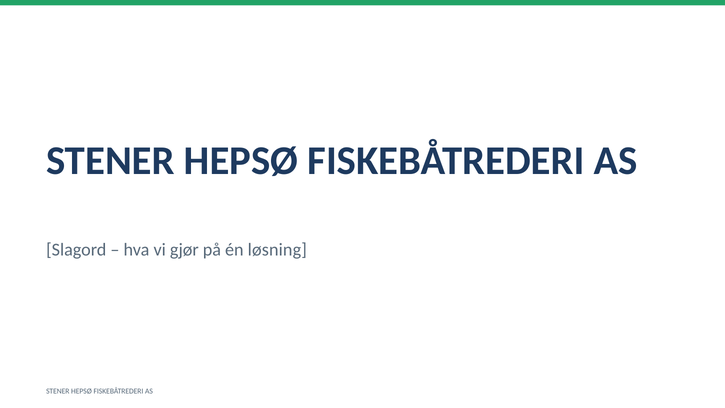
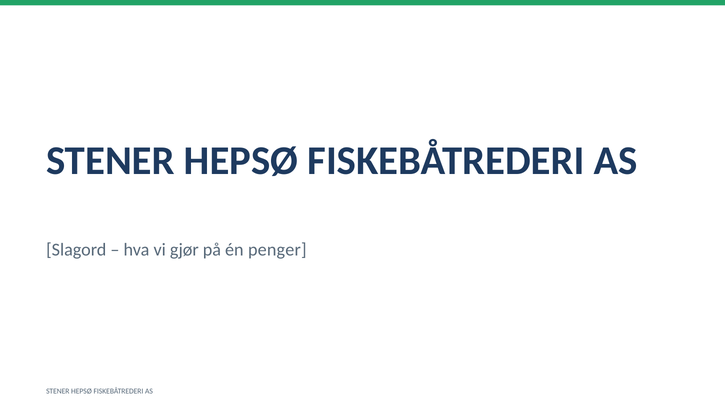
løsning: løsning -> penger
